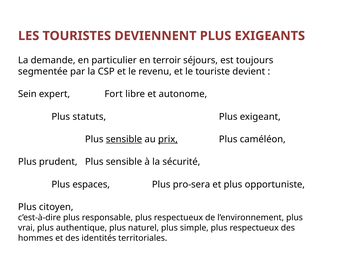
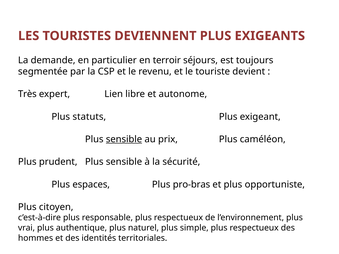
Sein: Sein -> Très
Fort: Fort -> Lien
prix underline: present -> none
pro-sera: pro-sera -> pro-bras
